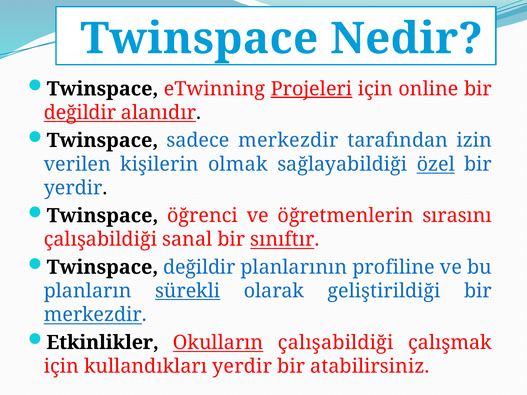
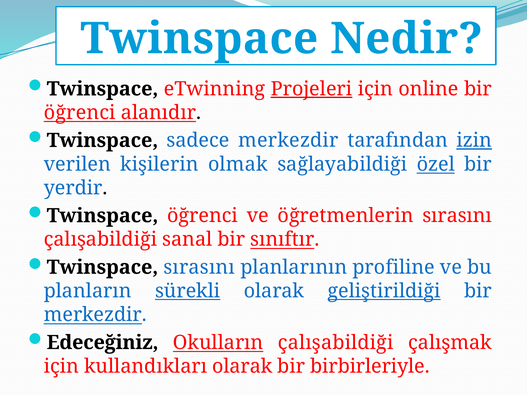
değildir at (80, 113): değildir -> öğrenci
izin underline: none -> present
Twinspace değildir: değildir -> sırasını
geliştirildiği underline: none -> present
Etkinlikler: Etkinlikler -> Edeceğiniz
kullandıkları yerdir: yerdir -> olarak
atabilirsiniz: atabilirsiniz -> birbirleriyle
